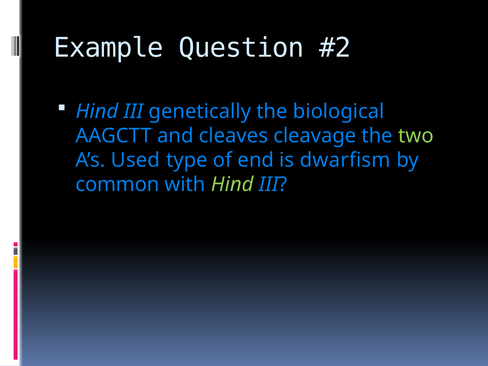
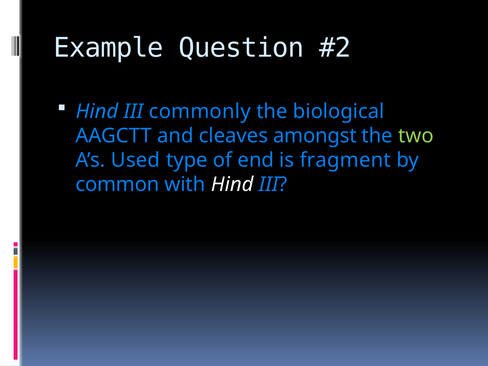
genetically: genetically -> commonly
cleavage: cleavage -> amongst
dwarfism: dwarfism -> fragment
Hind at (232, 184) colour: light green -> white
